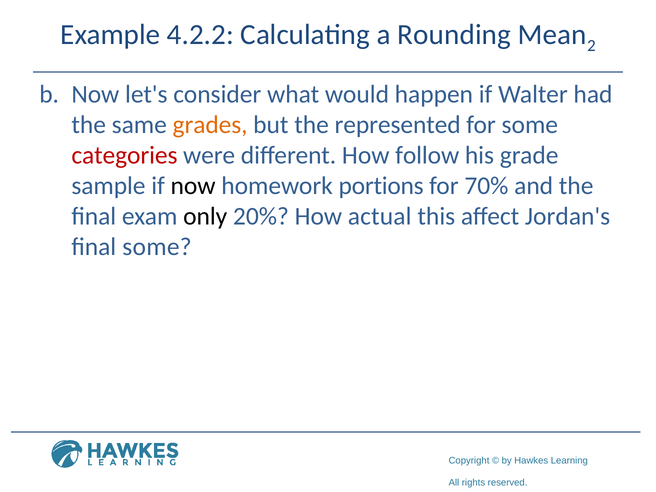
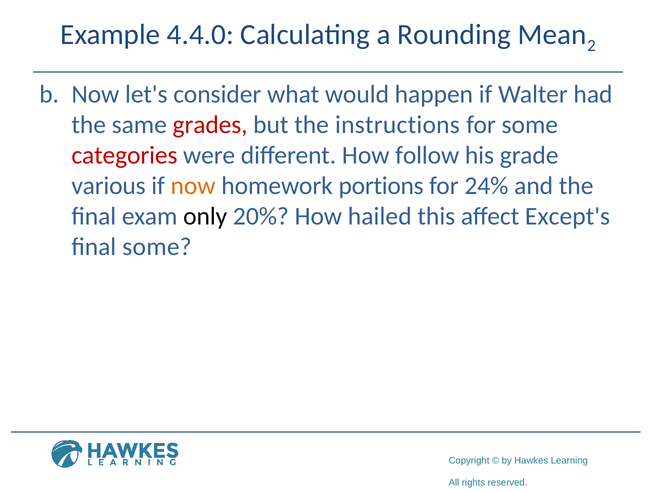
4.2.2: 4.2.2 -> 4.4.0
grades colour: orange -> red
represented: represented -> instructions
sample: sample -> various
now at (193, 186) colour: black -> orange
70%: 70% -> 24%
actual: actual -> hailed
Jordan's: Jordan's -> Except's
